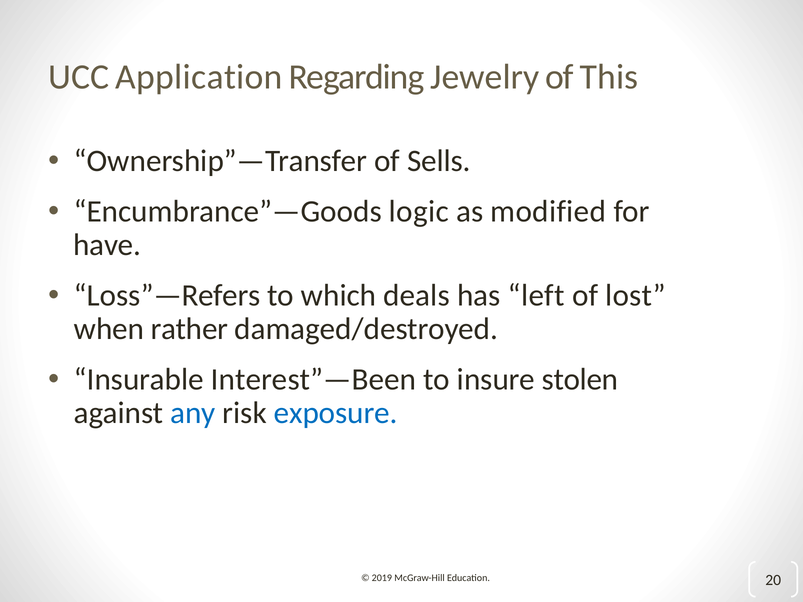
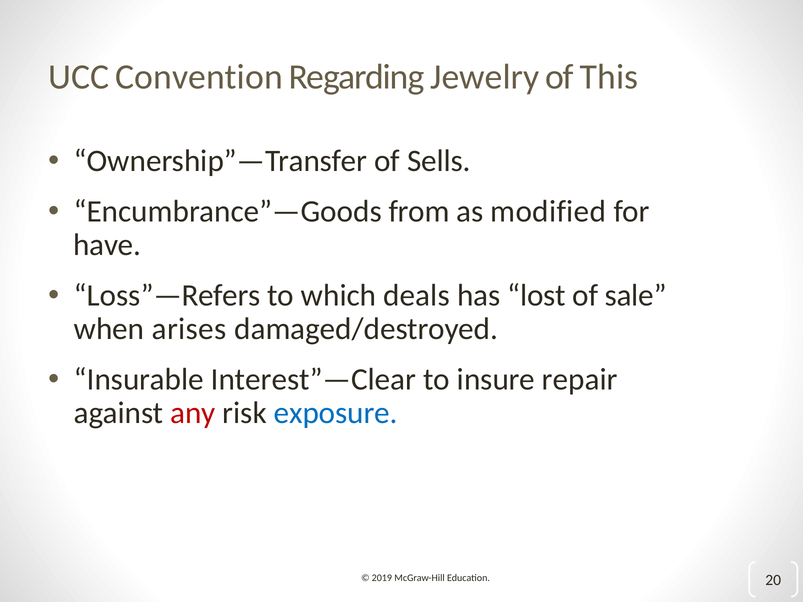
Application: Application -> Convention
logic: logic -> from
left: left -> lost
lost: lost -> sale
rather: rather -> arises
Interest”—Been: Interest”—Been -> Interest”—Clear
stolen: stolen -> repair
any colour: blue -> red
